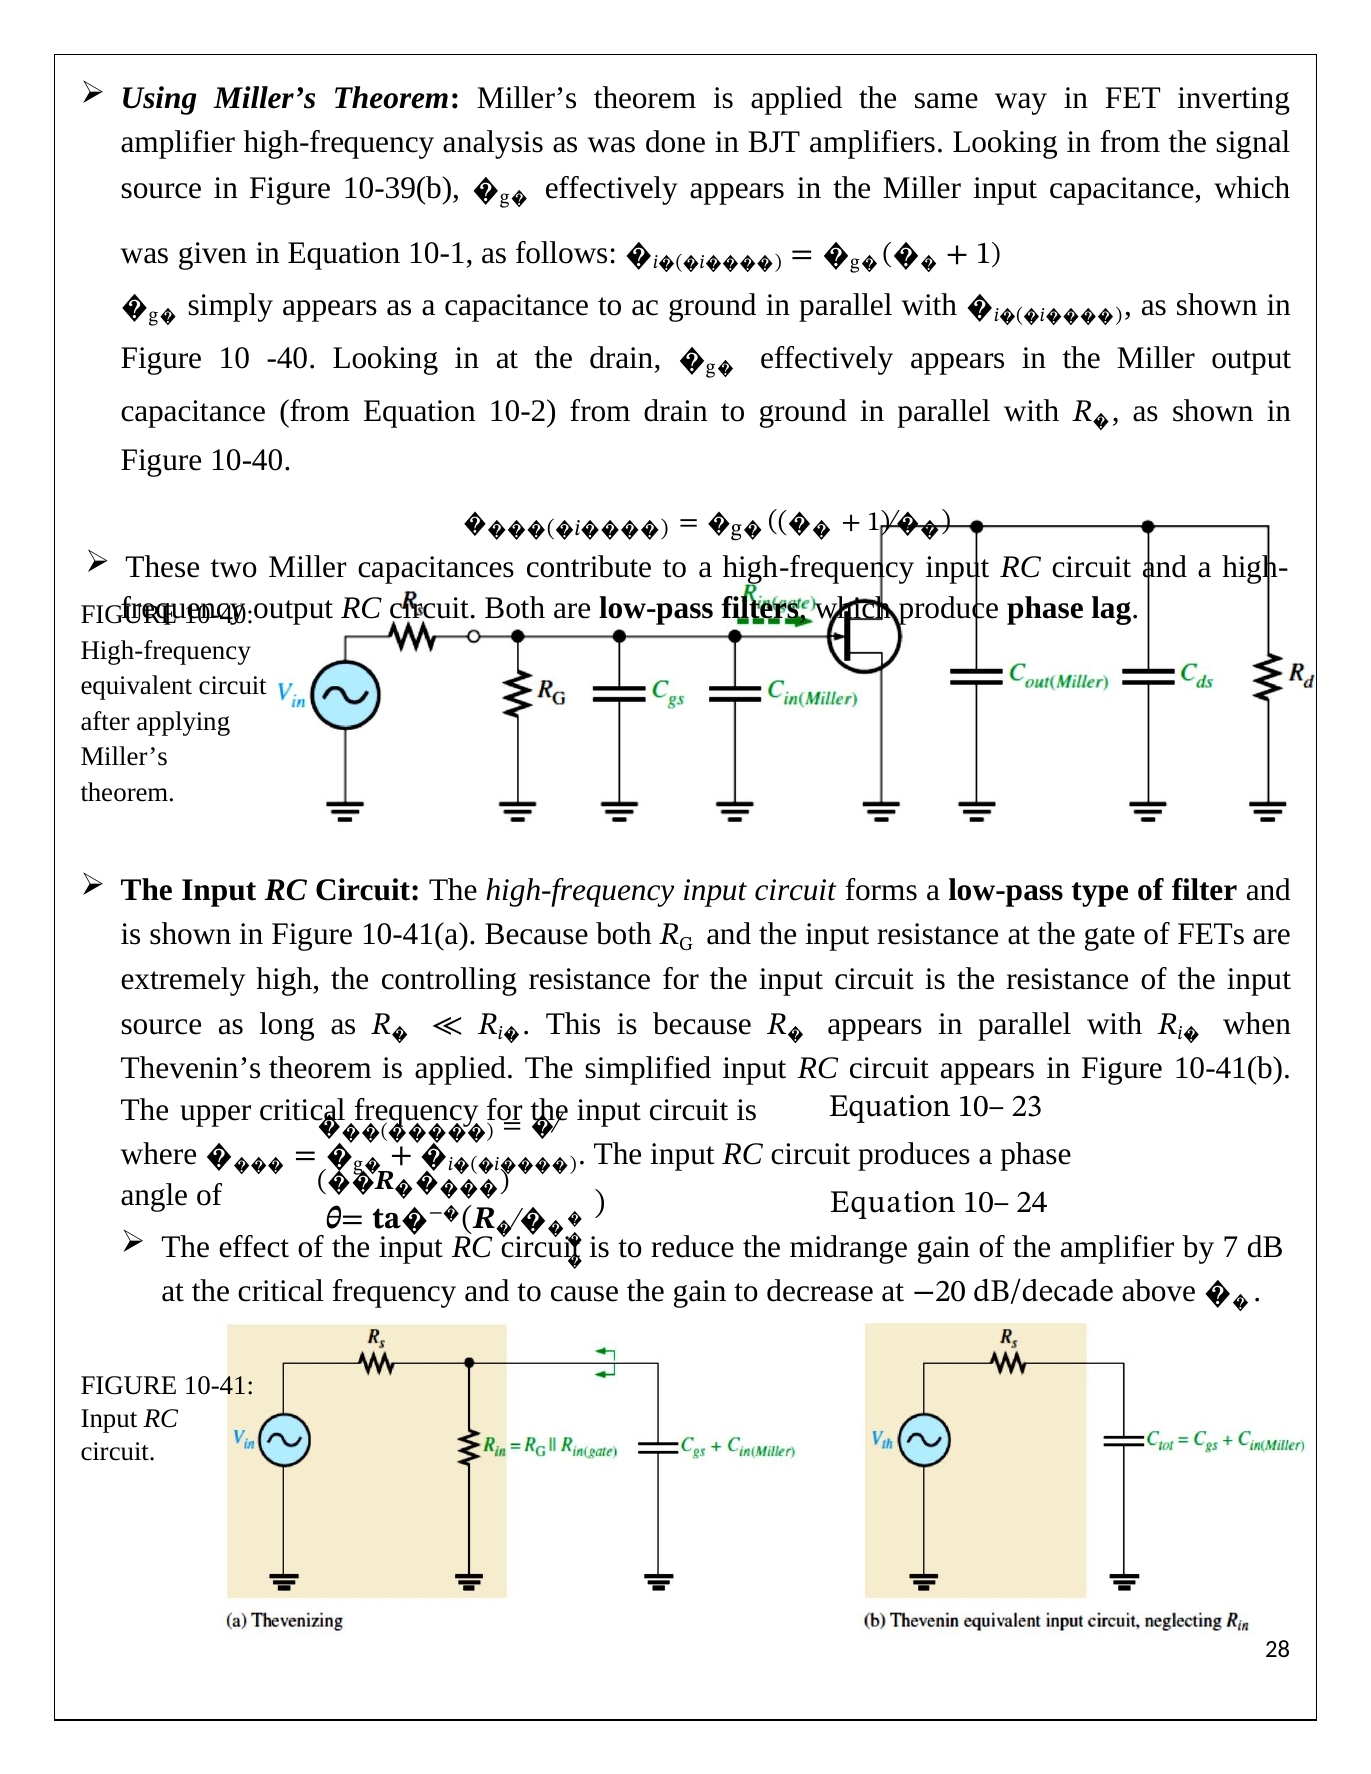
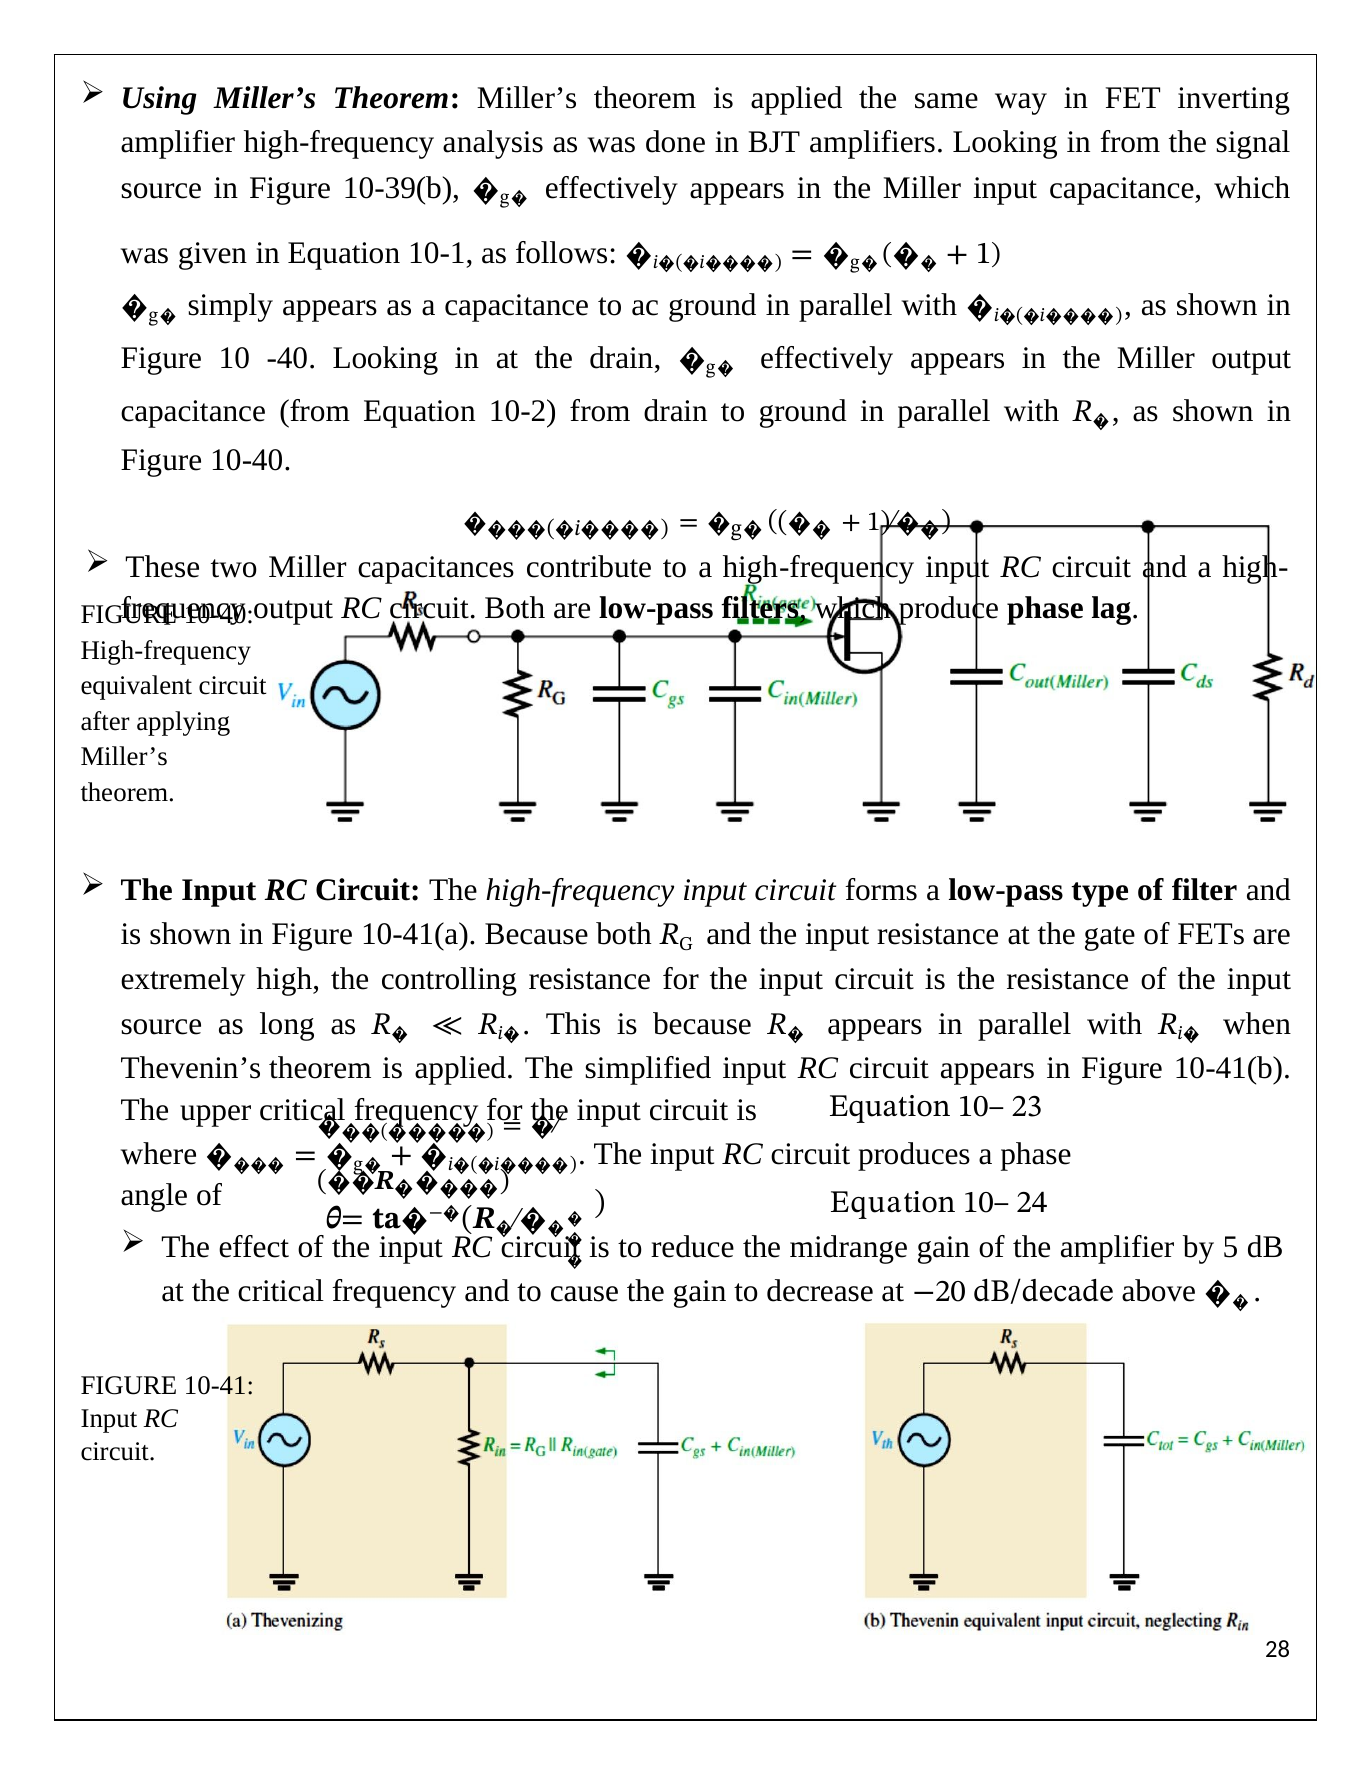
7: 7 -> 5
